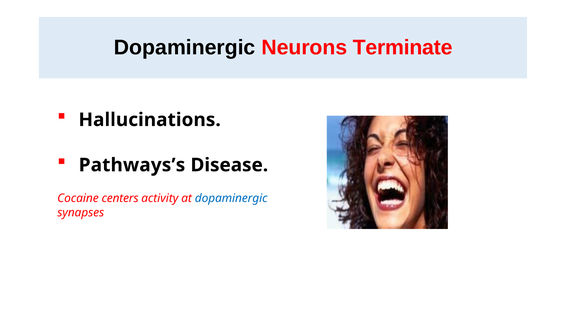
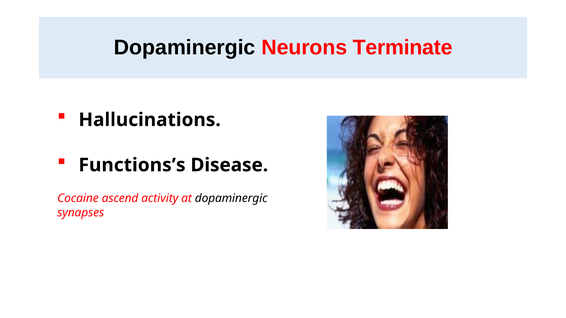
Pathways’s: Pathways’s -> Functions’s
centers: centers -> ascend
dopaminergic at (231, 199) colour: blue -> black
